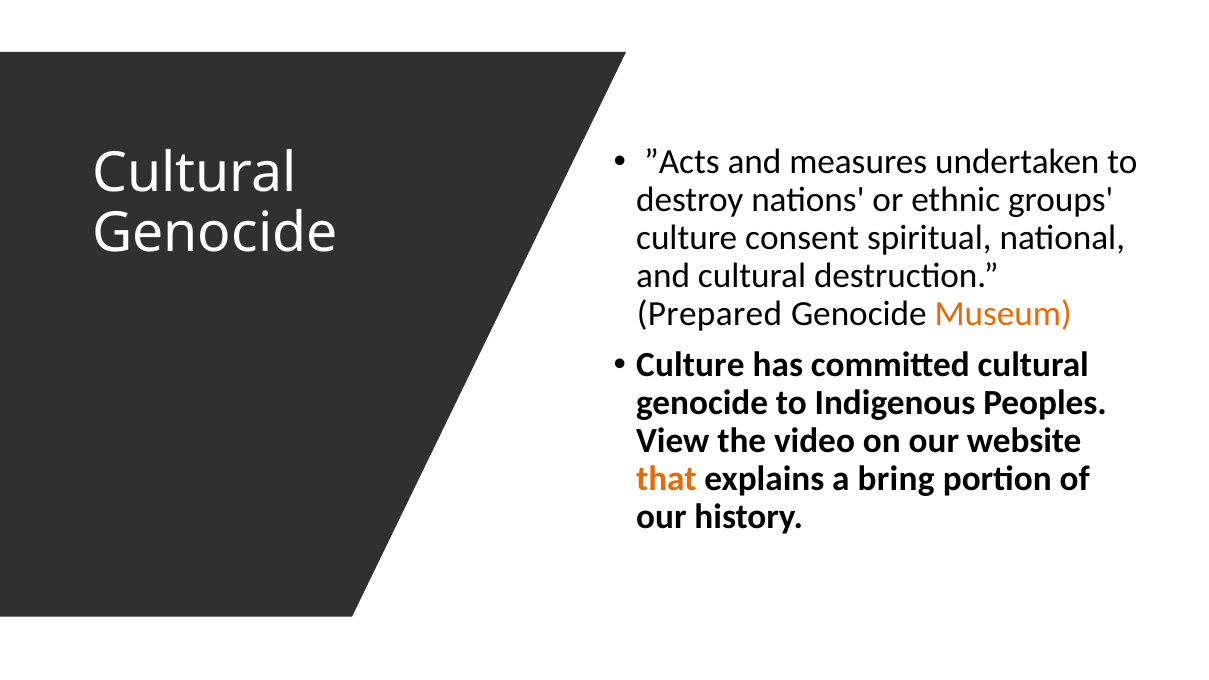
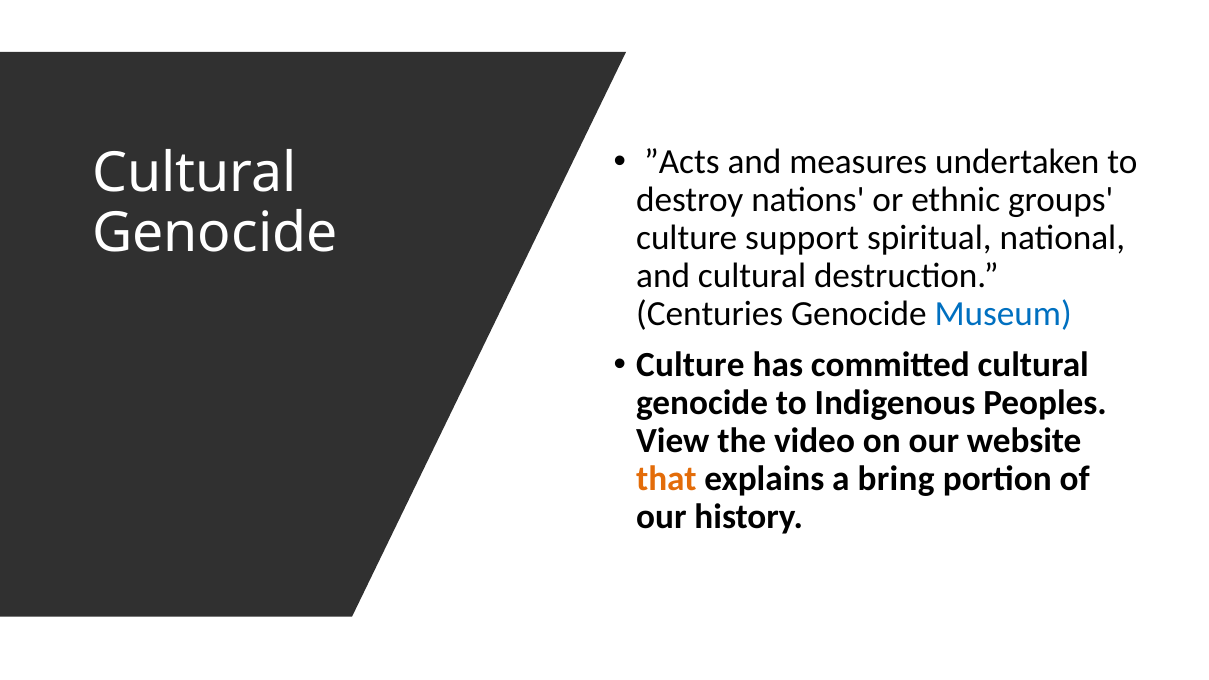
consent: consent -> support
Prepared: Prepared -> Centuries
Museum colour: orange -> blue
